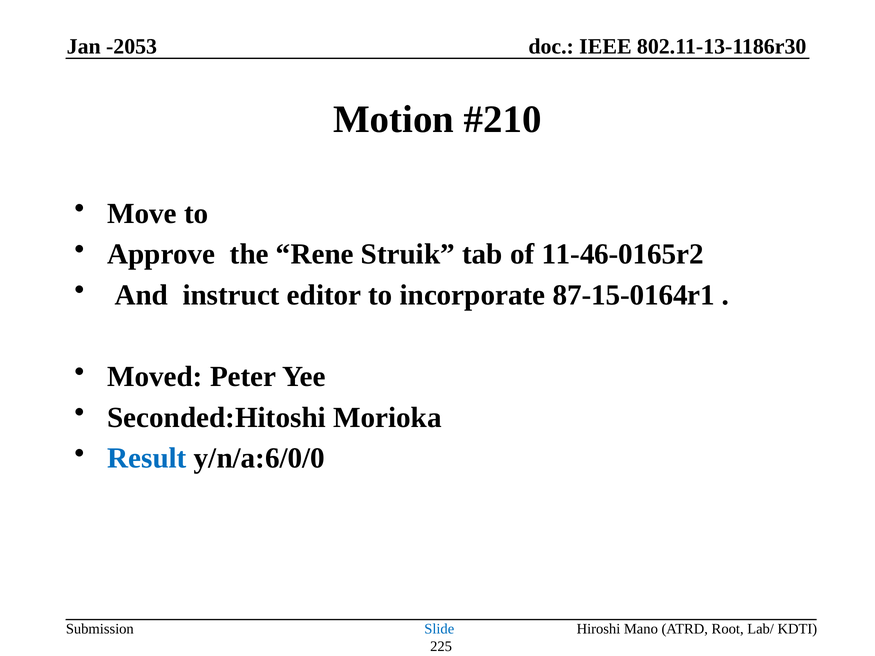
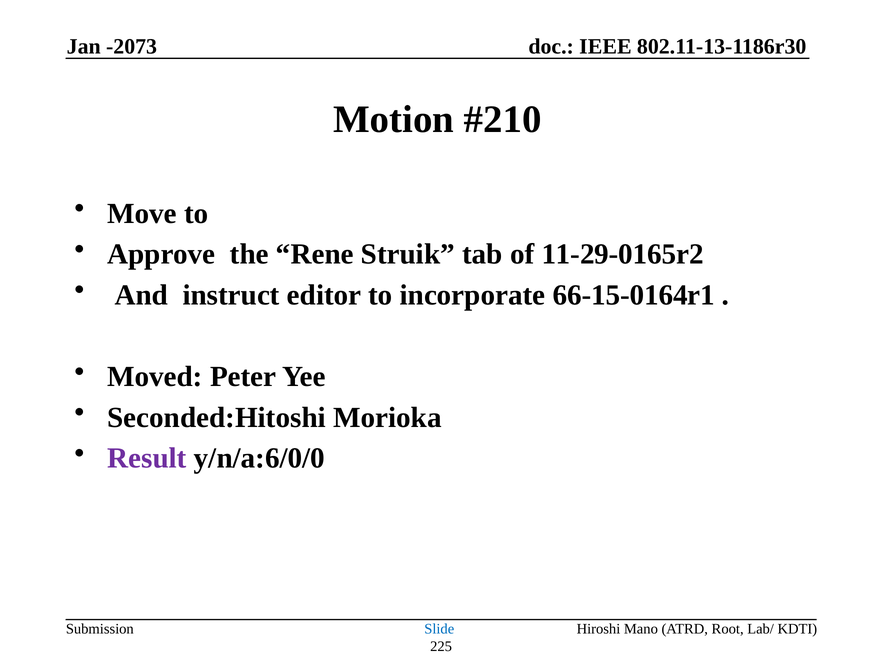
-2053: -2053 -> -2073
11-46-0165r2: 11-46-0165r2 -> 11-29-0165r2
87-15-0164r1: 87-15-0164r1 -> 66-15-0164r1
Result colour: blue -> purple
